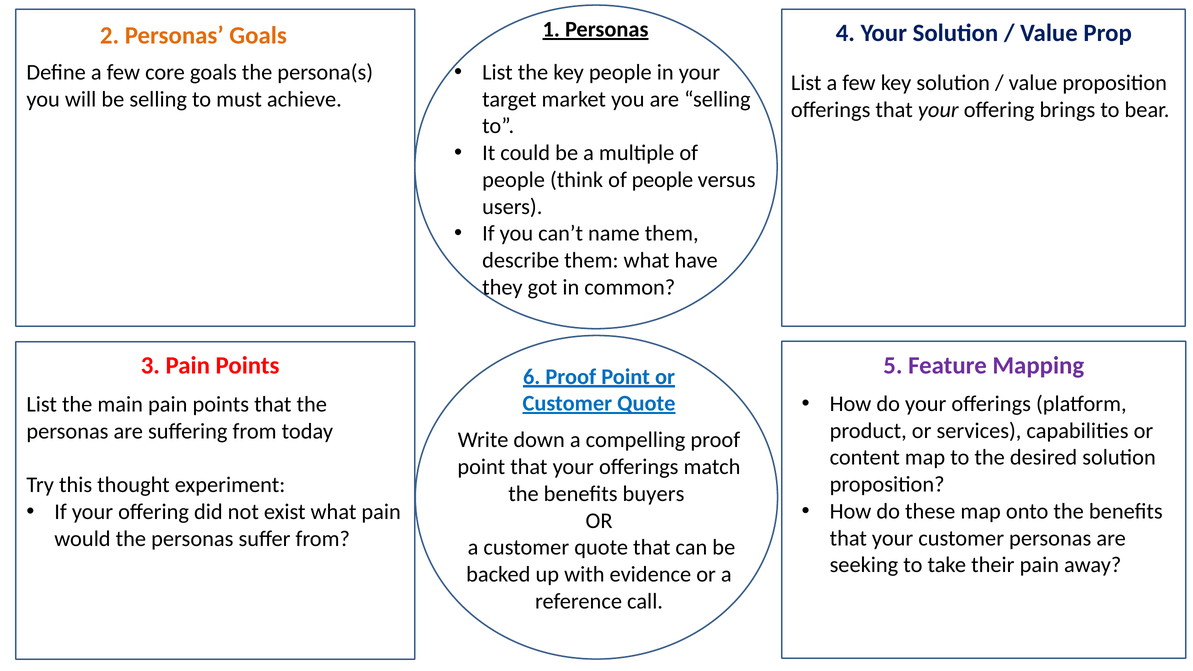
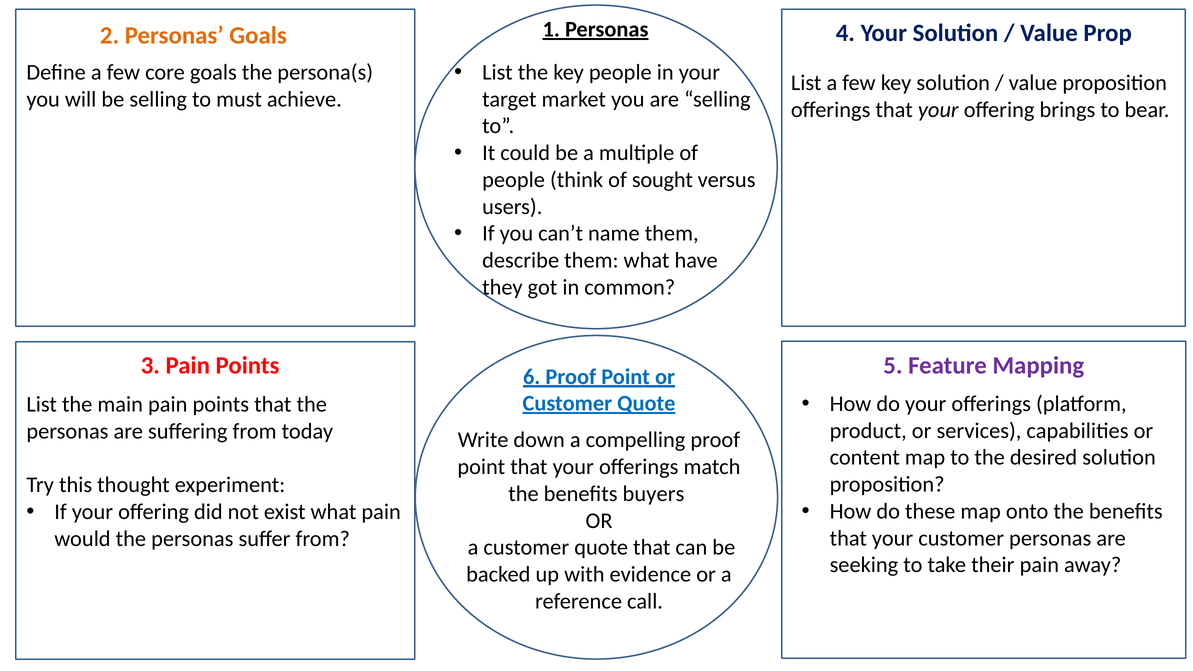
think of people: people -> sought
